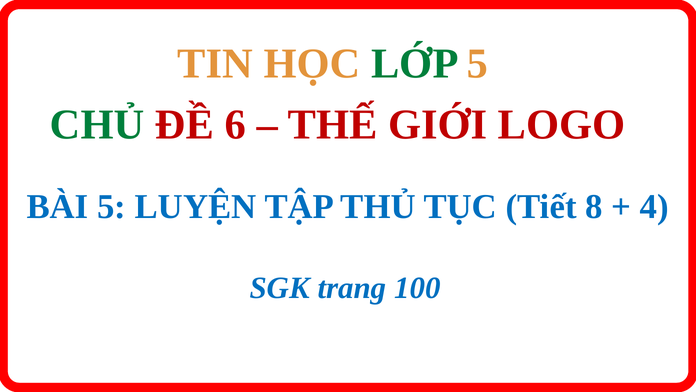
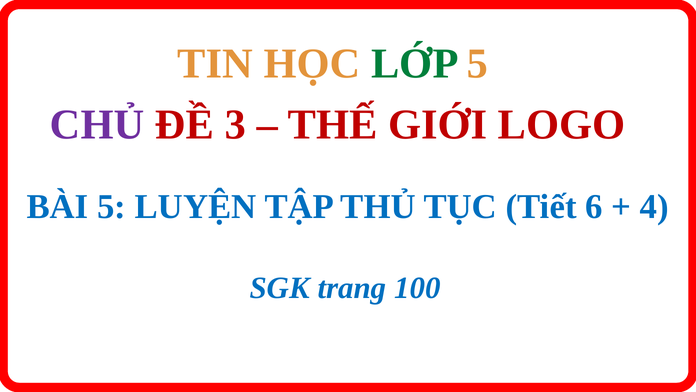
CHỦ colour: green -> purple
6: 6 -> 3
8: 8 -> 6
